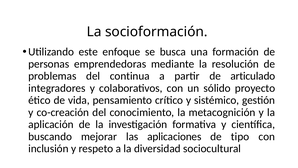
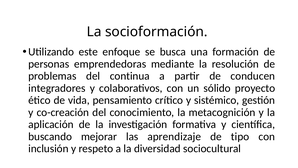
articulado: articulado -> conducen
aplicaciones: aplicaciones -> aprendizaje
